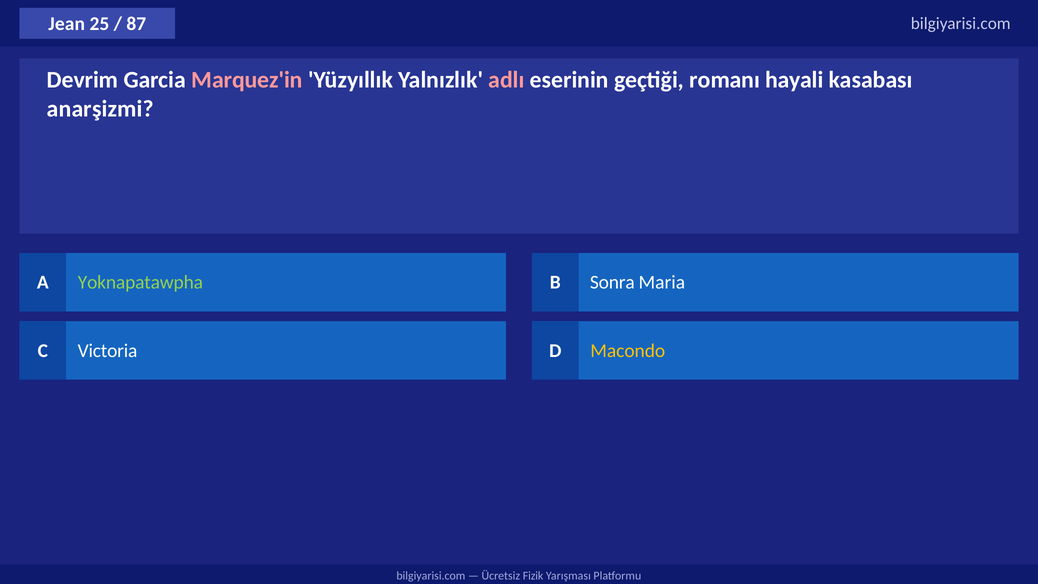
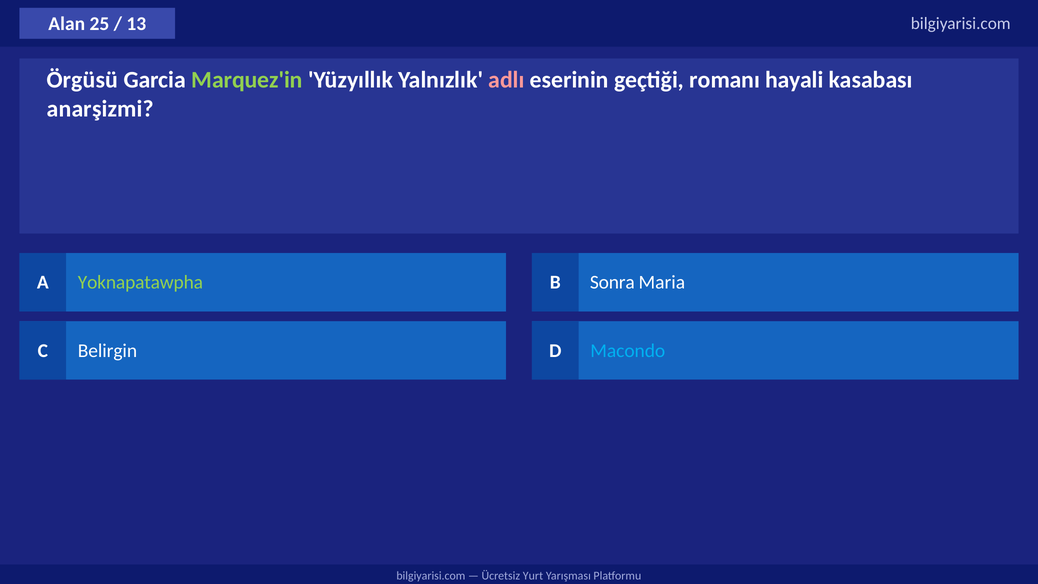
Jean: Jean -> Alan
87: 87 -> 13
Devrim: Devrim -> Örgüsü
Marquez'in colour: pink -> light green
Victoria: Victoria -> Belirgin
Macondo colour: yellow -> light blue
Fizik: Fizik -> Yurt
